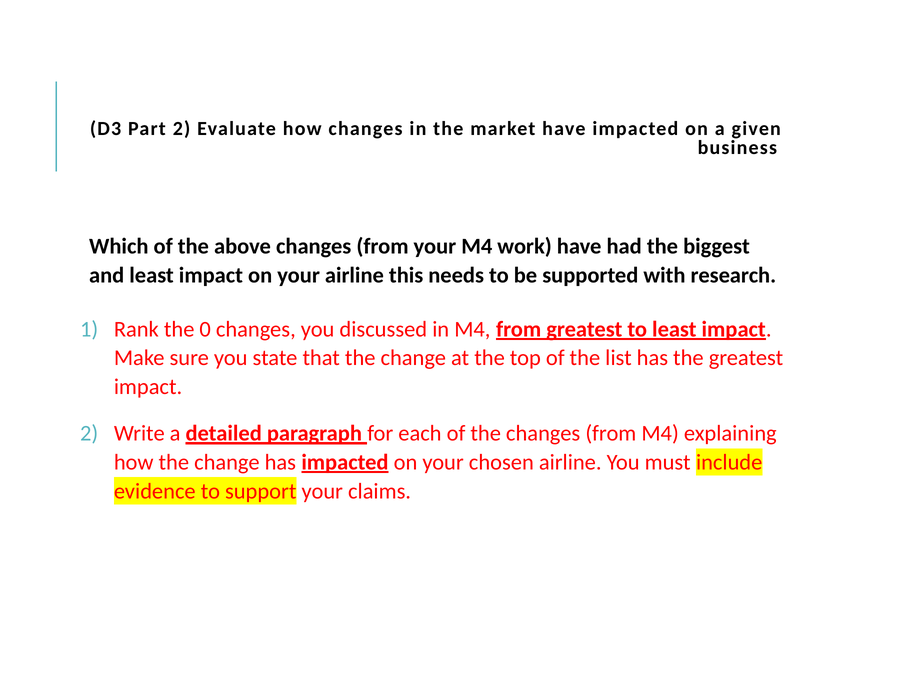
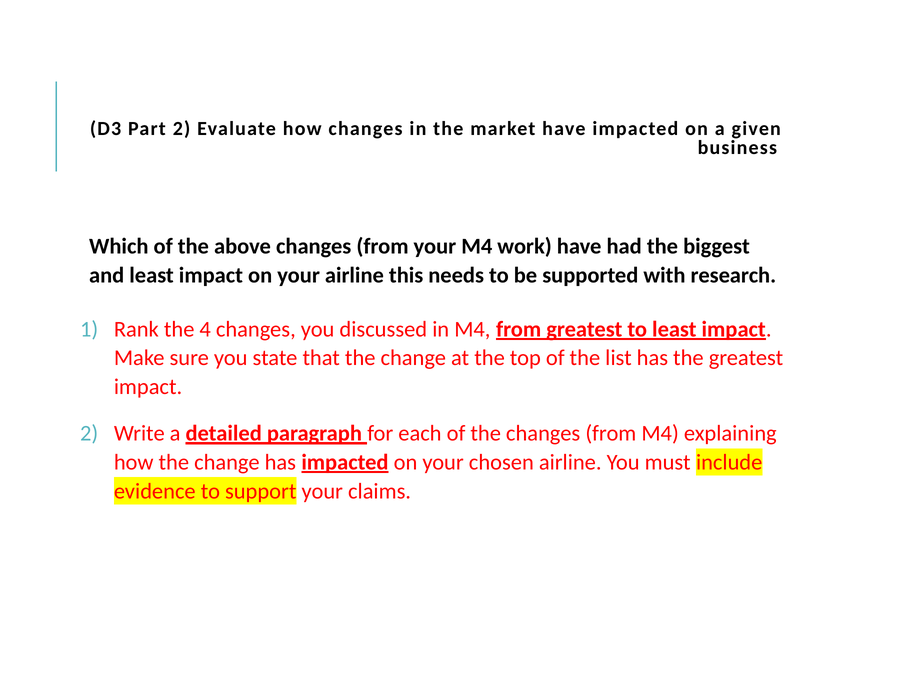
0: 0 -> 4
